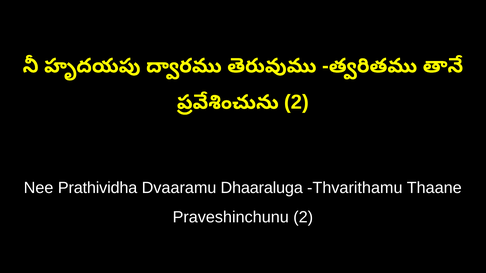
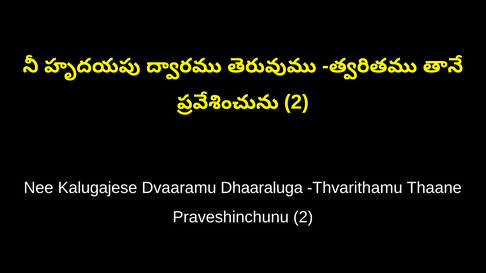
Prathividha: Prathividha -> Kalugajese
